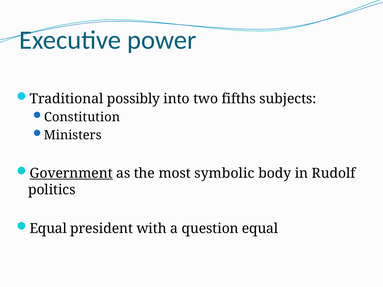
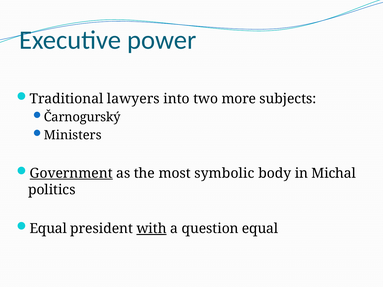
possibly: possibly -> lawyers
fifths: fifths -> more
Constitution: Constitution -> Čarnogurský
Rudolf: Rudolf -> Michal
with underline: none -> present
